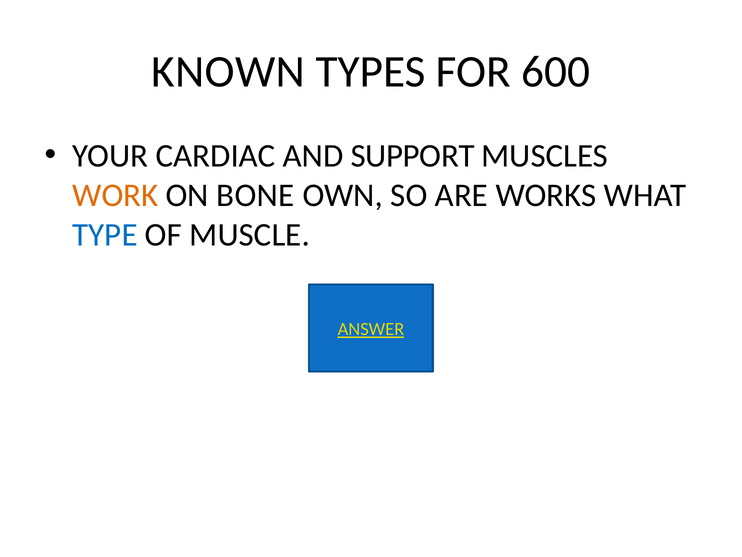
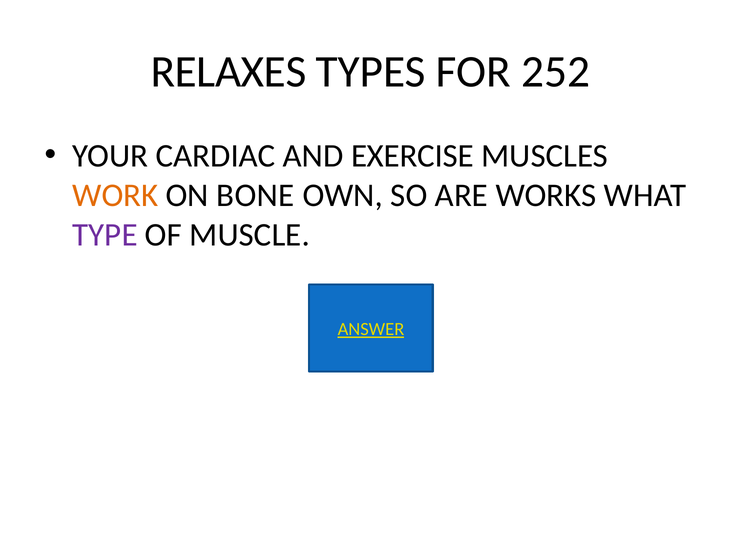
KNOWN: KNOWN -> RELAXES
600: 600 -> 252
SUPPORT: SUPPORT -> EXERCISE
TYPE colour: blue -> purple
